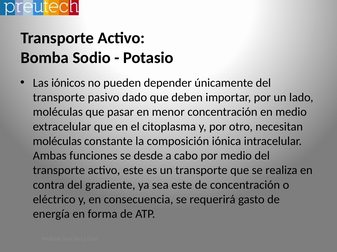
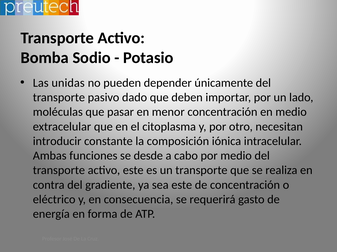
iónicos: iónicos -> unidas
moléculas at (57, 142): moléculas -> introducir
